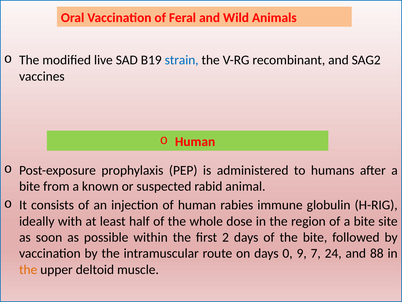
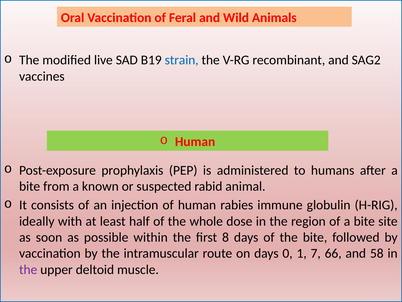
2: 2 -> 8
9: 9 -> 1
24: 24 -> 66
88: 88 -> 58
the at (28, 269) colour: orange -> purple
